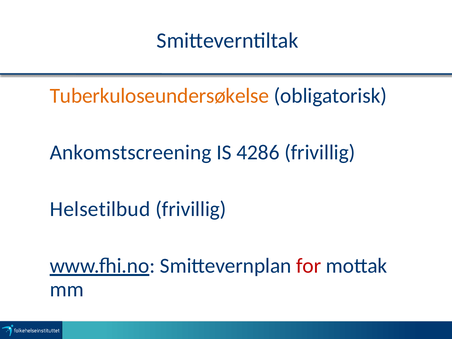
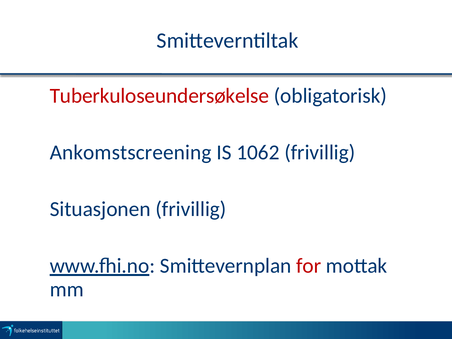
Tuberkuloseundersøkelse colour: orange -> red
4286: 4286 -> 1062
Helsetilbud: Helsetilbud -> Situasjonen
